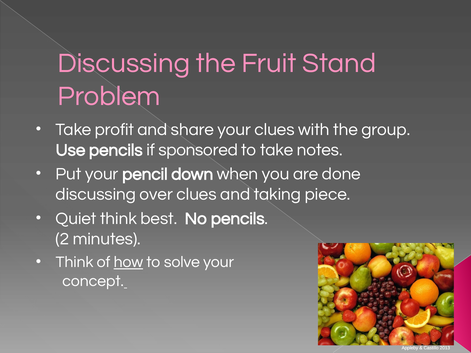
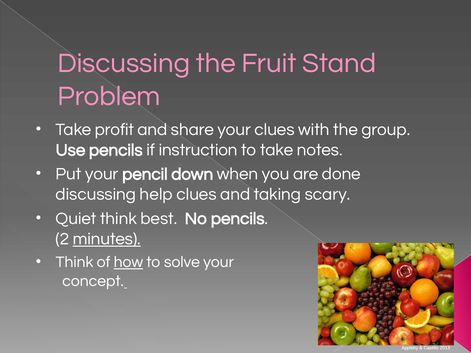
sponsored: sponsored -> instruction
over: over -> help
piece: piece -> scary
minutes underline: none -> present
